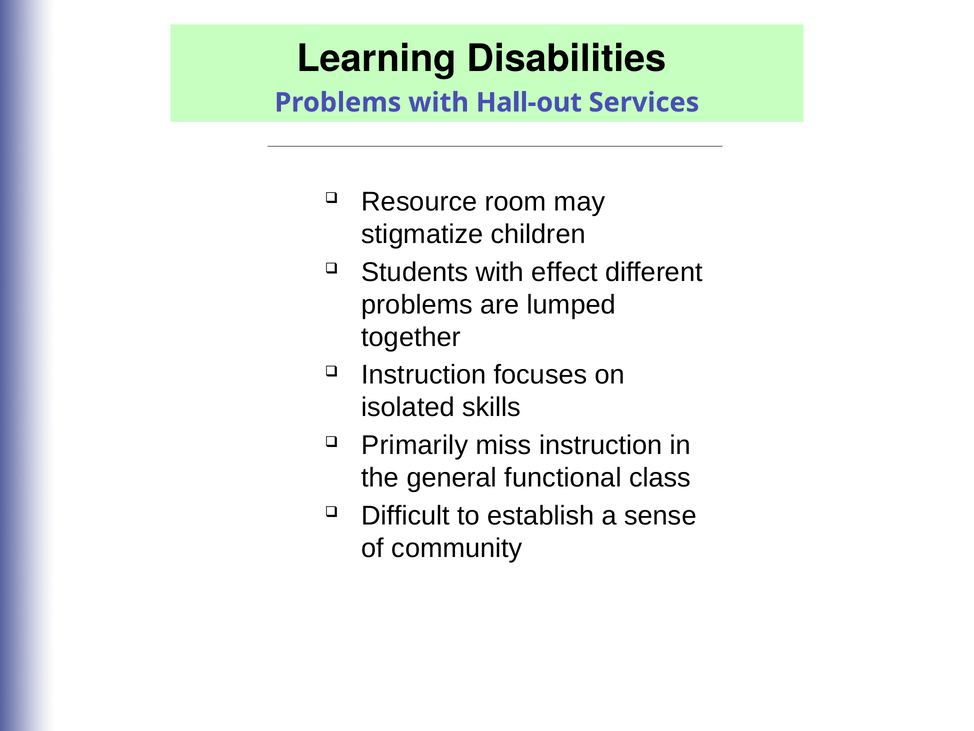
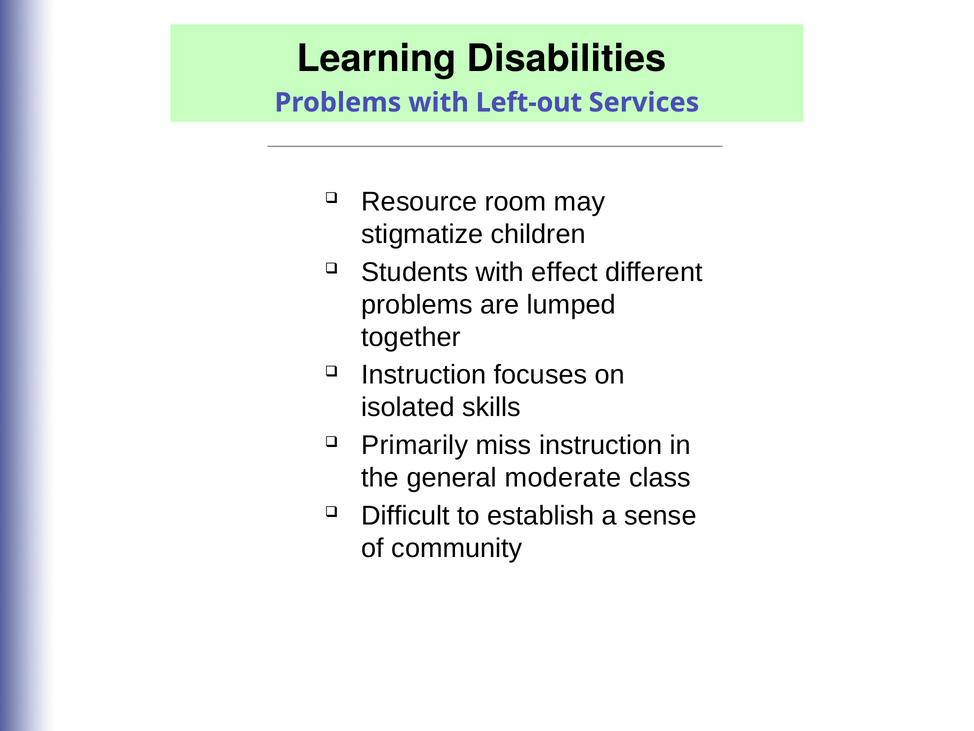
Hall-out: Hall-out -> Left-out
functional: functional -> moderate
